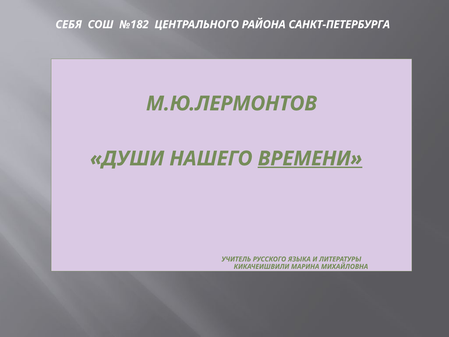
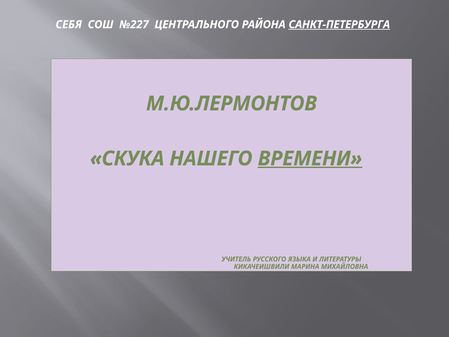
№182: №182 -> №227
САНКТ-ПЕТЕРБУРГА underline: none -> present
ДУШИ: ДУШИ -> СКУКА
